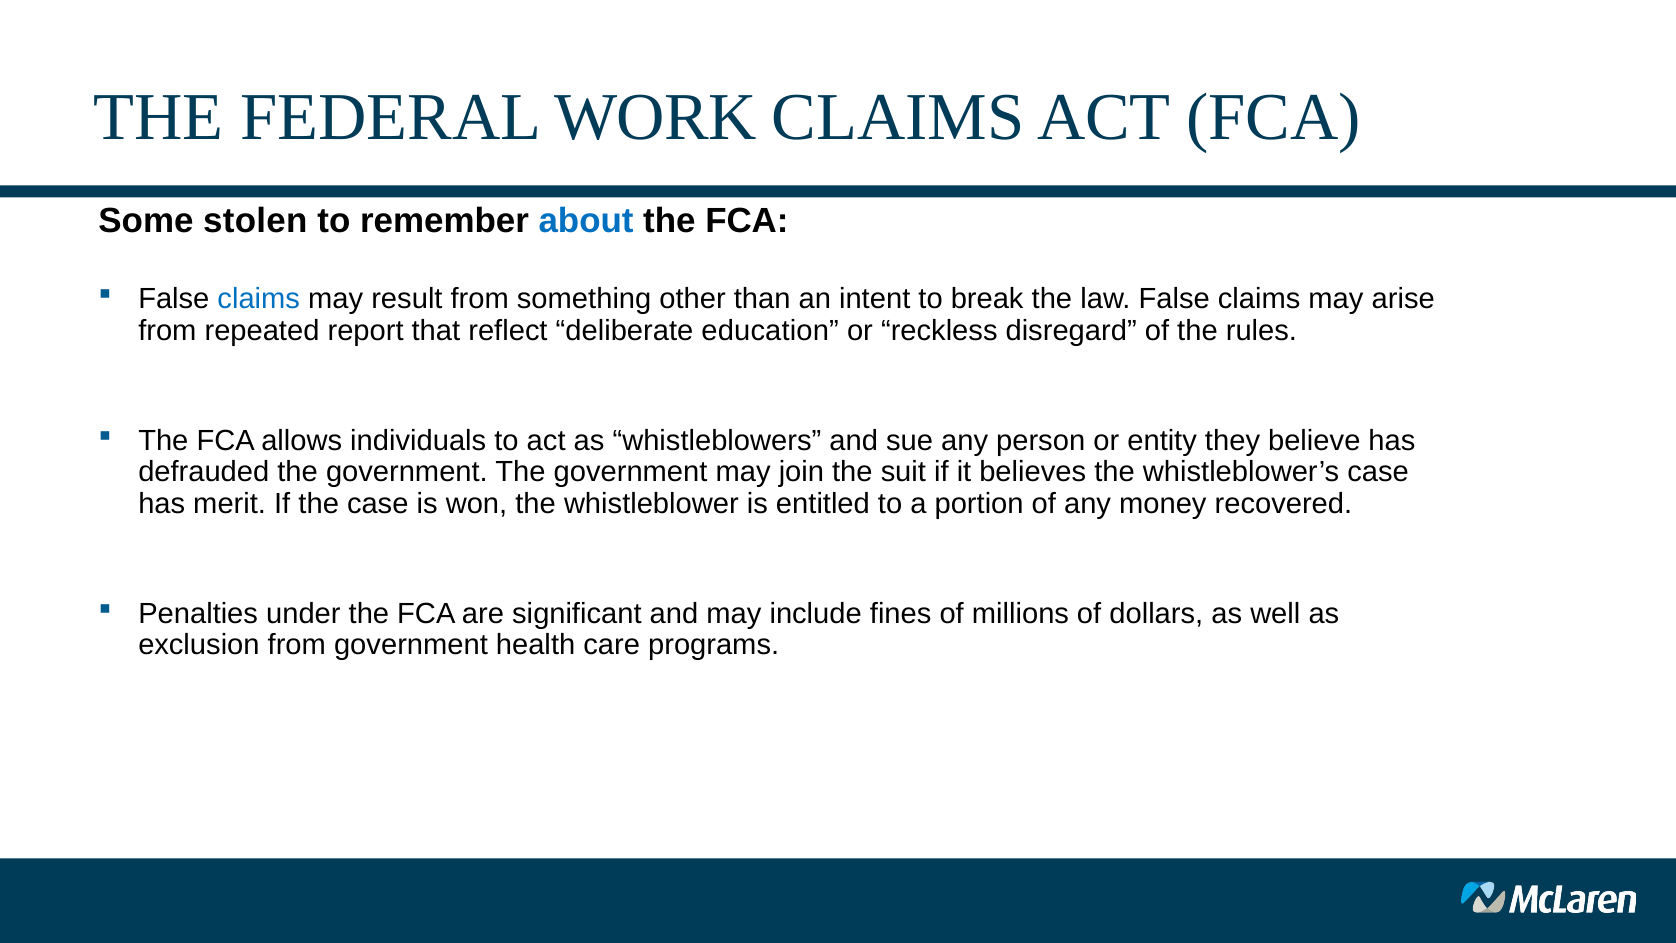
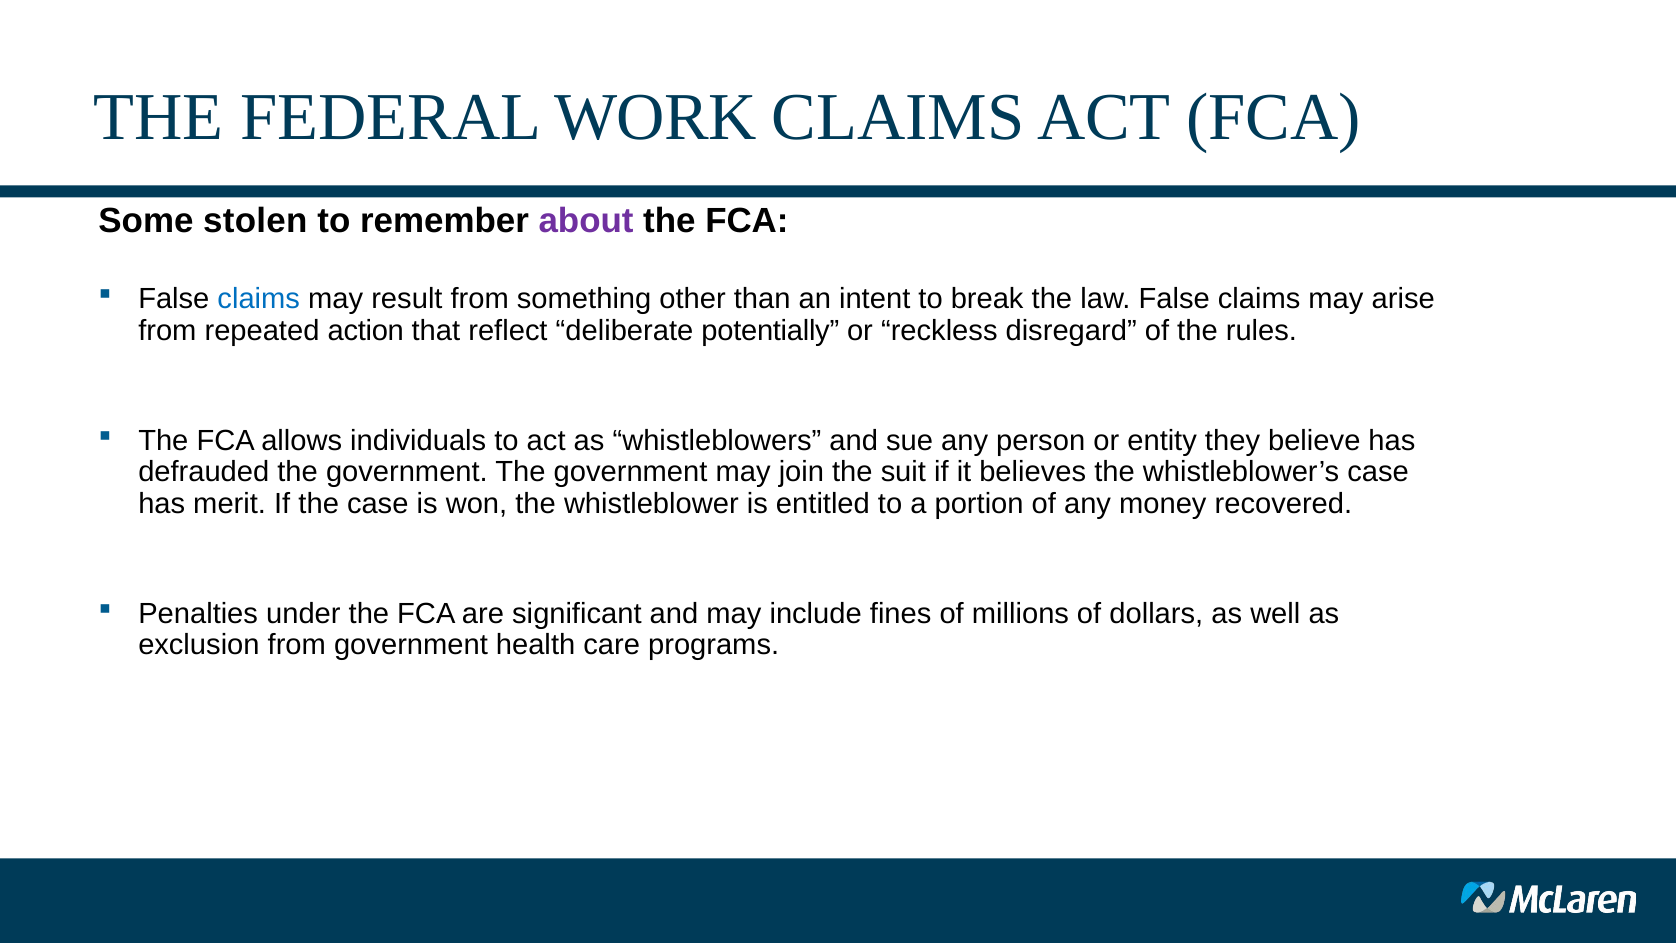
about colour: blue -> purple
report: report -> action
education: education -> potentially
